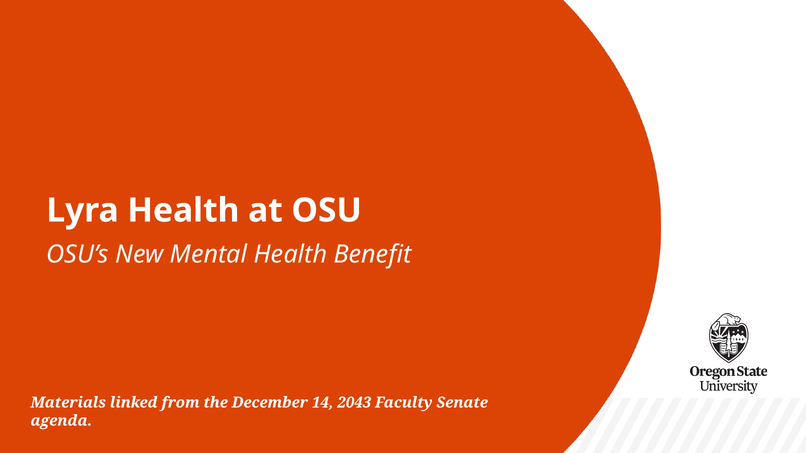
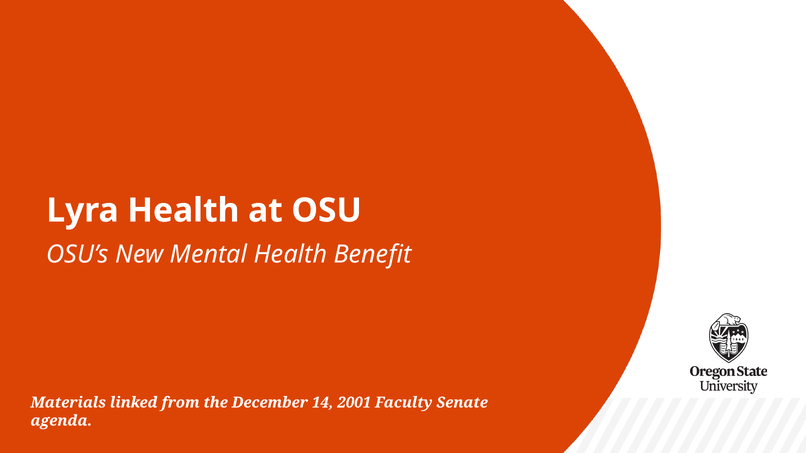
2043: 2043 -> 2001
